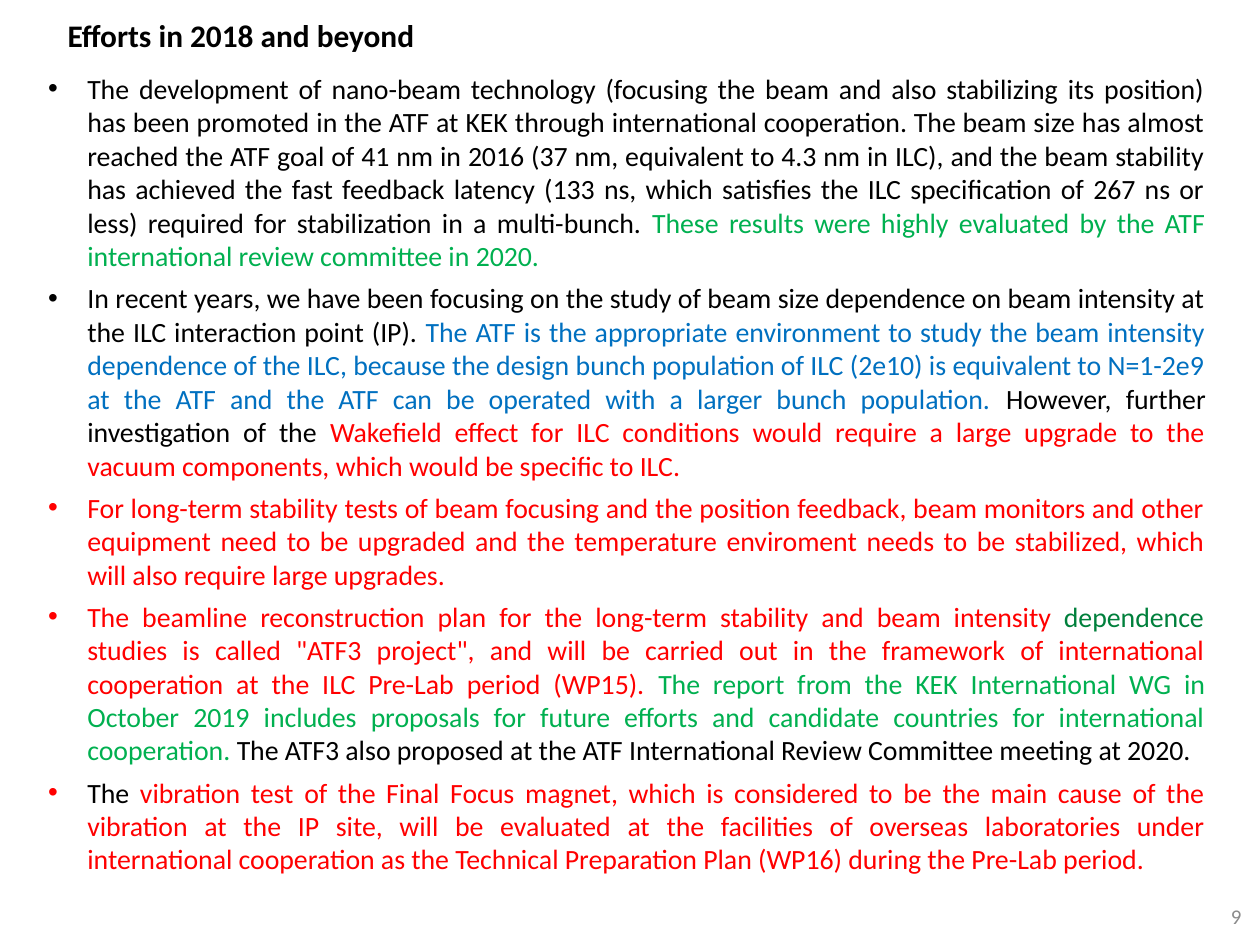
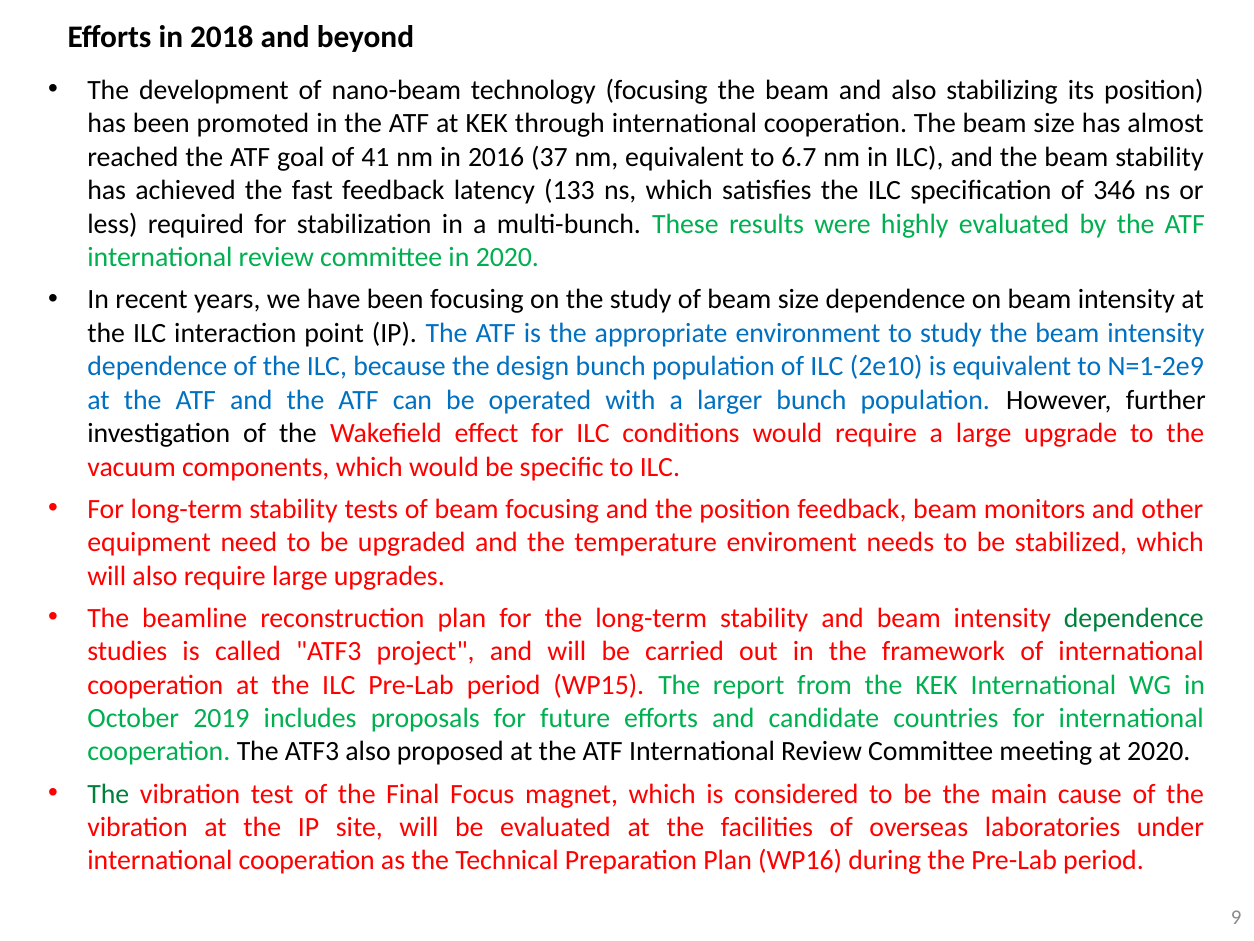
4.3: 4.3 -> 6.7
267: 267 -> 346
The at (108, 793) colour: black -> green
